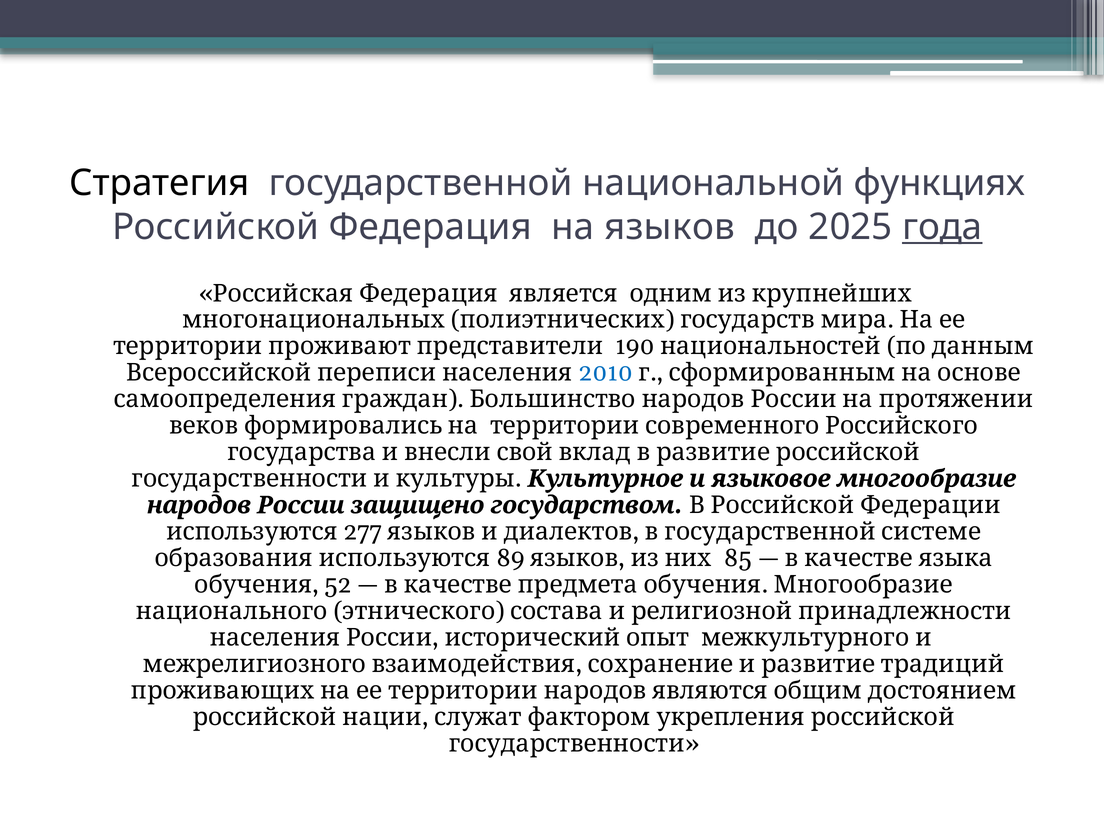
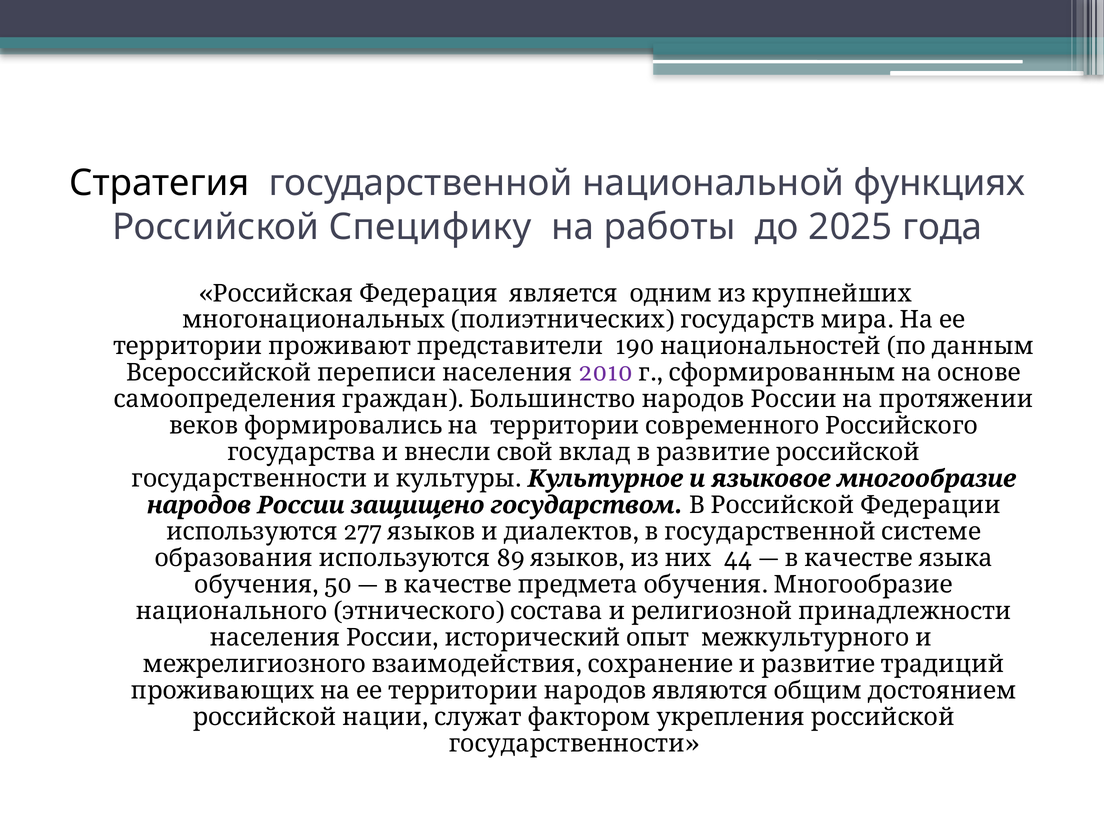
Федерация: Федерация -> Специфику
на языков: языков -> работы
года underline: present -> none
2010 colour: blue -> purple
85: 85 -> 44
52: 52 -> 50
